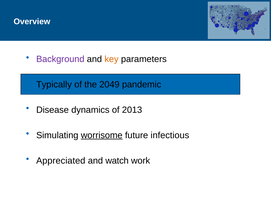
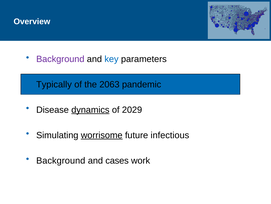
key colour: orange -> blue
2049: 2049 -> 2063
dynamics underline: none -> present
2013: 2013 -> 2029
Appreciated at (61, 160): Appreciated -> Background
watch: watch -> cases
